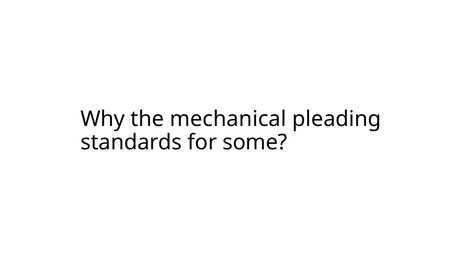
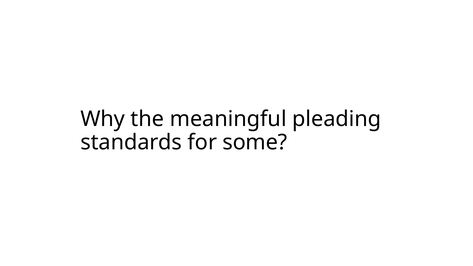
mechanical: mechanical -> meaningful
